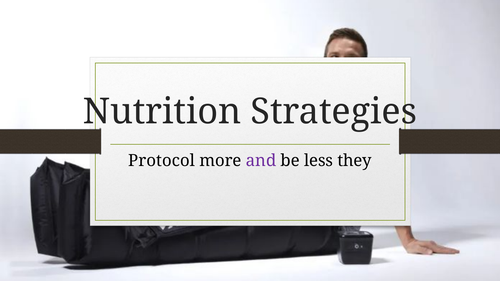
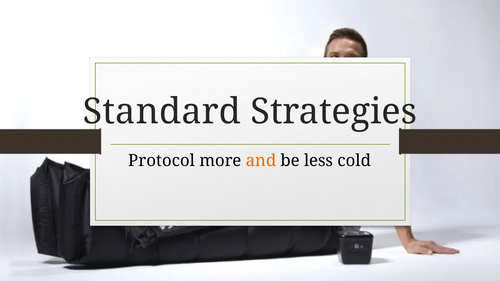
Nutrition: Nutrition -> Standard
and colour: purple -> orange
they: they -> cold
